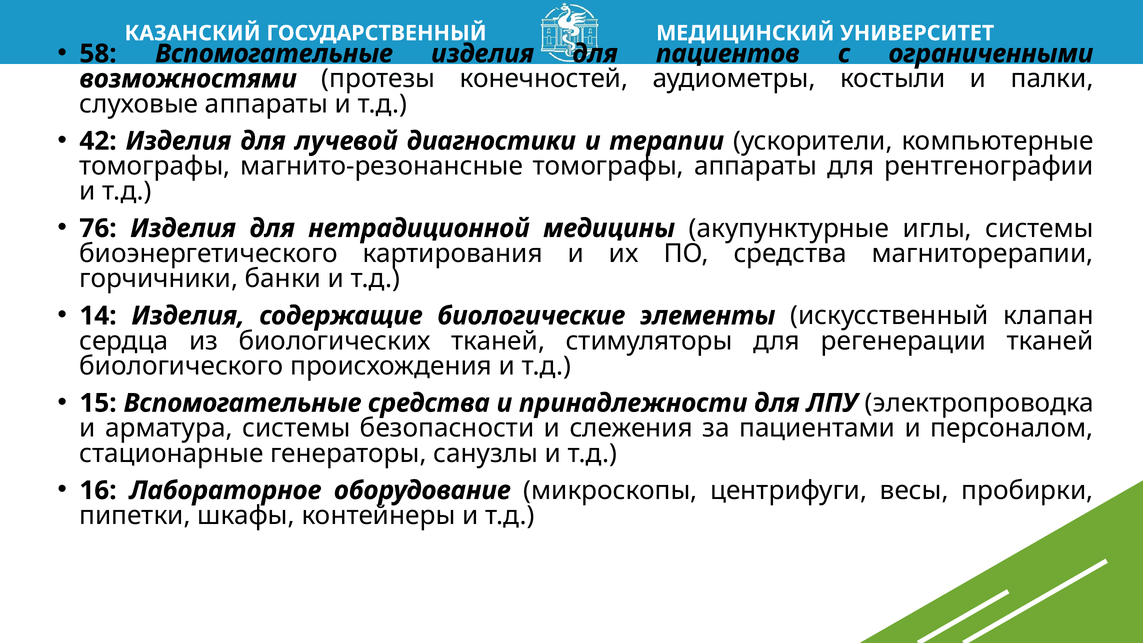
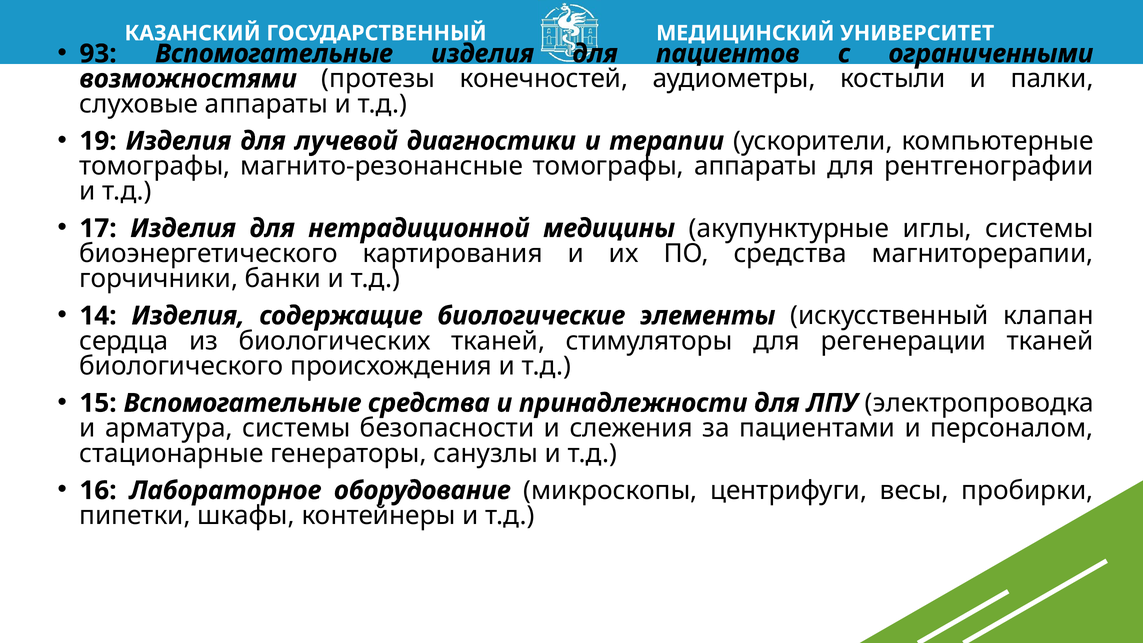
58: 58 -> 93
42: 42 -> 19
76: 76 -> 17
